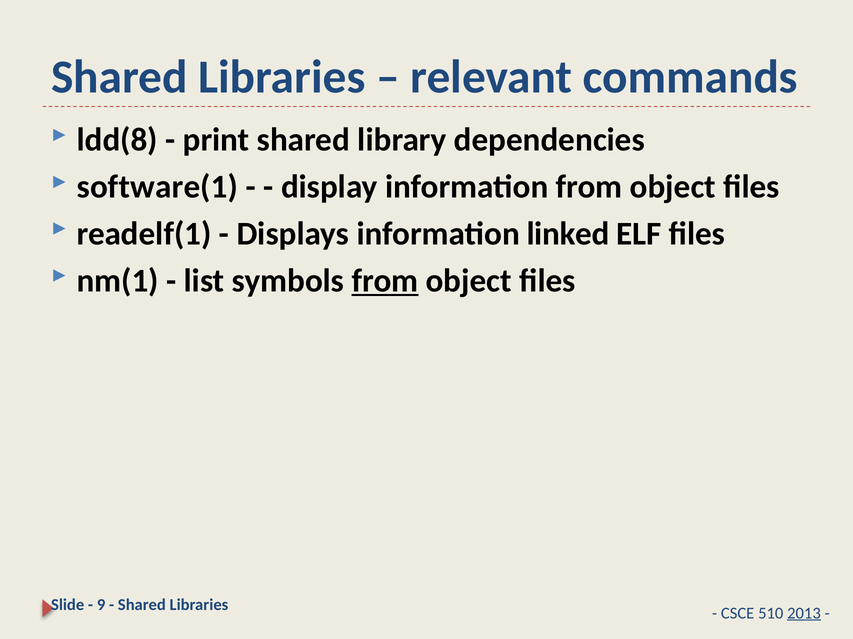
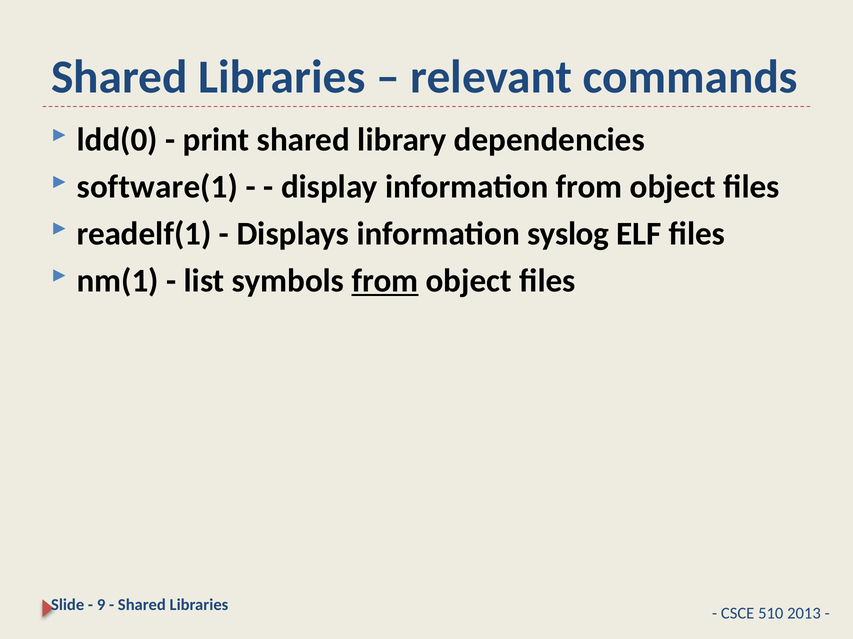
ldd(8: ldd(8 -> ldd(0
linked: linked -> syslog
2013 underline: present -> none
